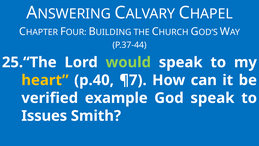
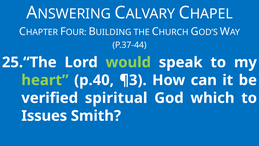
heart colour: yellow -> light green
¶7: ¶7 -> ¶3
example: example -> spiritual
God speak: speak -> which
